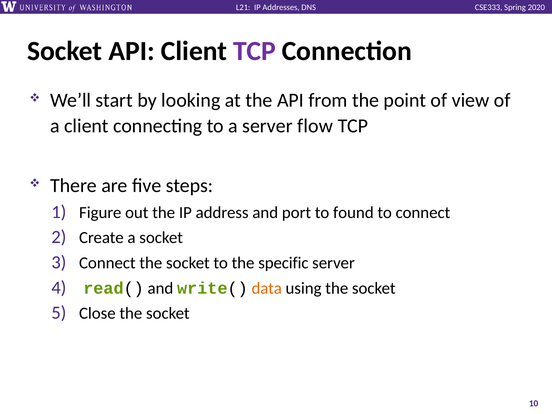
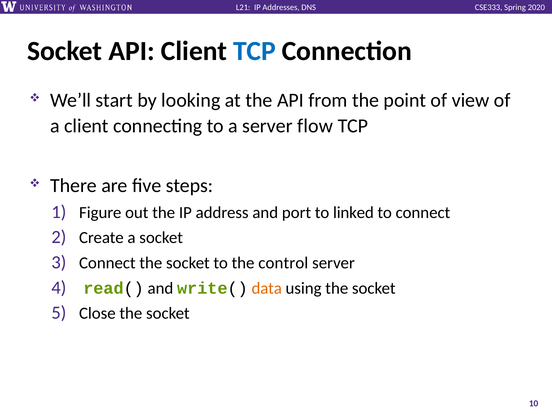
TCP at (254, 51) colour: purple -> blue
found: found -> linked
specific: specific -> control
